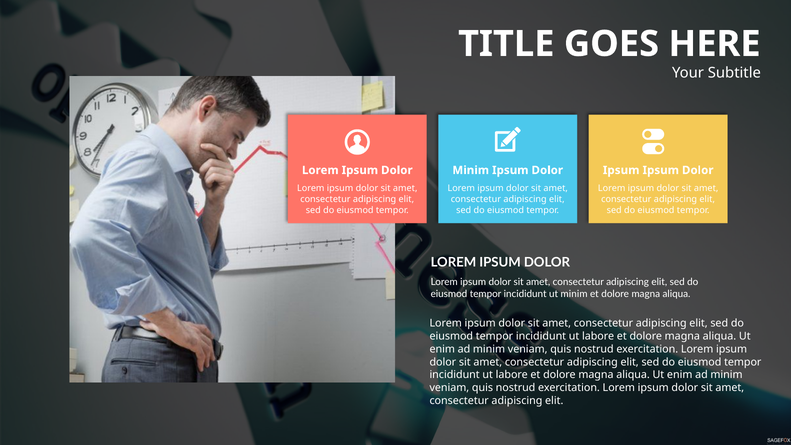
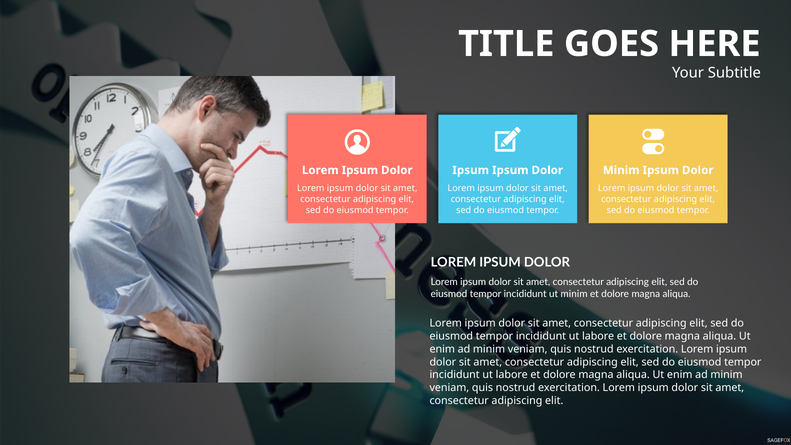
Minim at (471, 170): Minim -> Ipsum
Ipsum at (621, 170): Ipsum -> Minim
